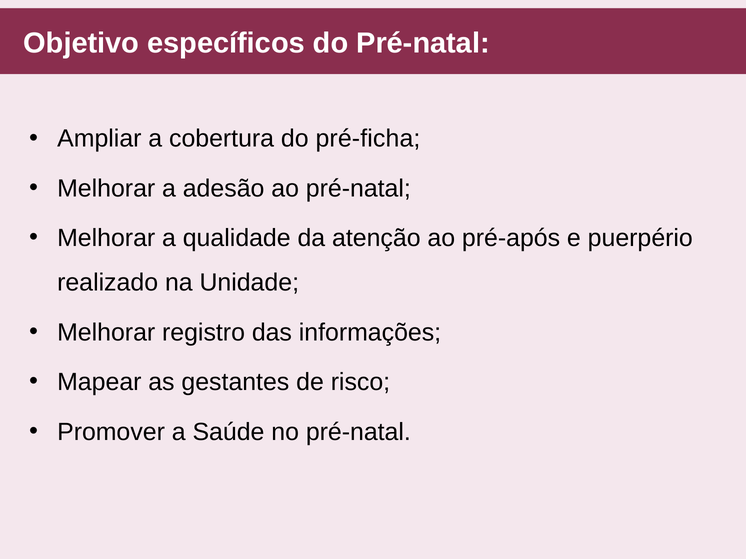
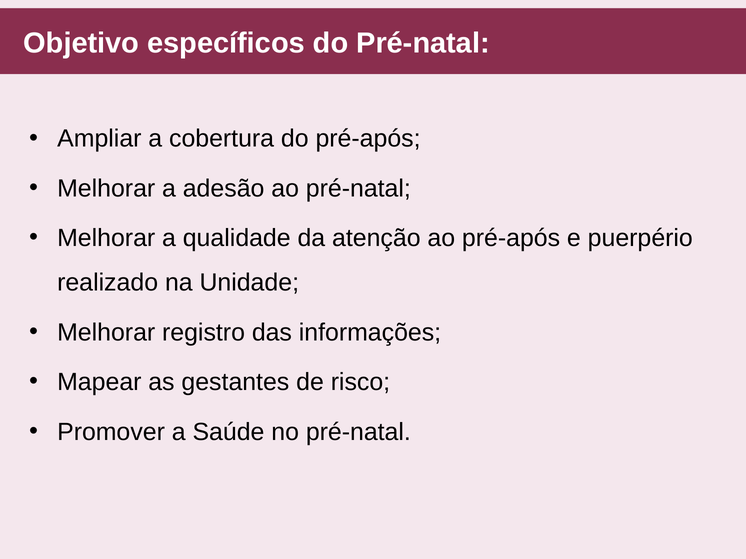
do pré-ficha: pré-ficha -> pré-após
